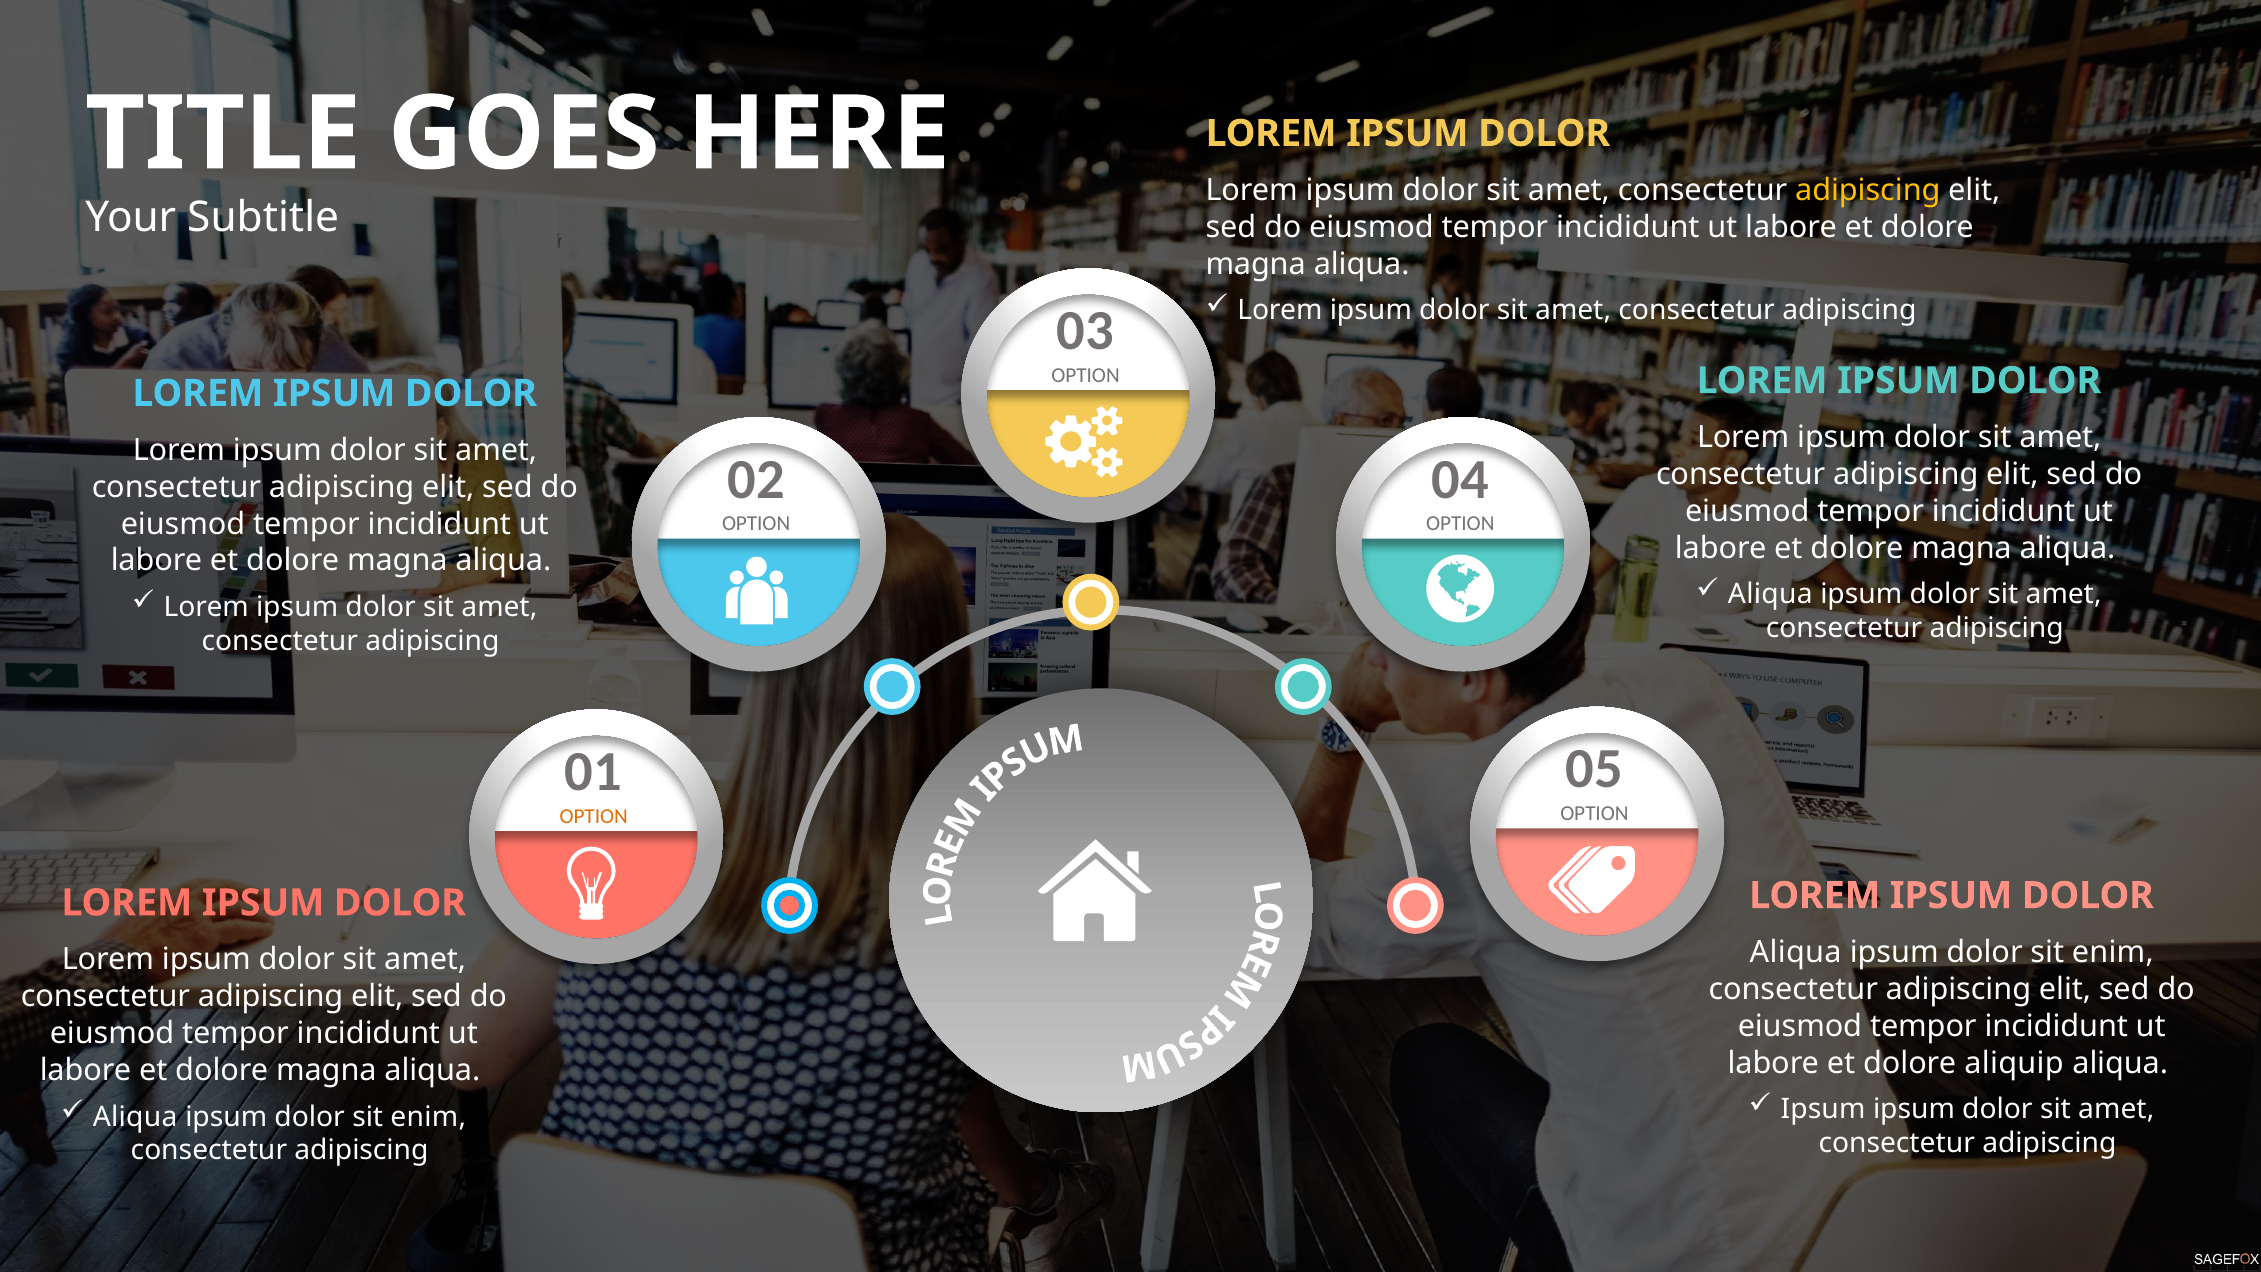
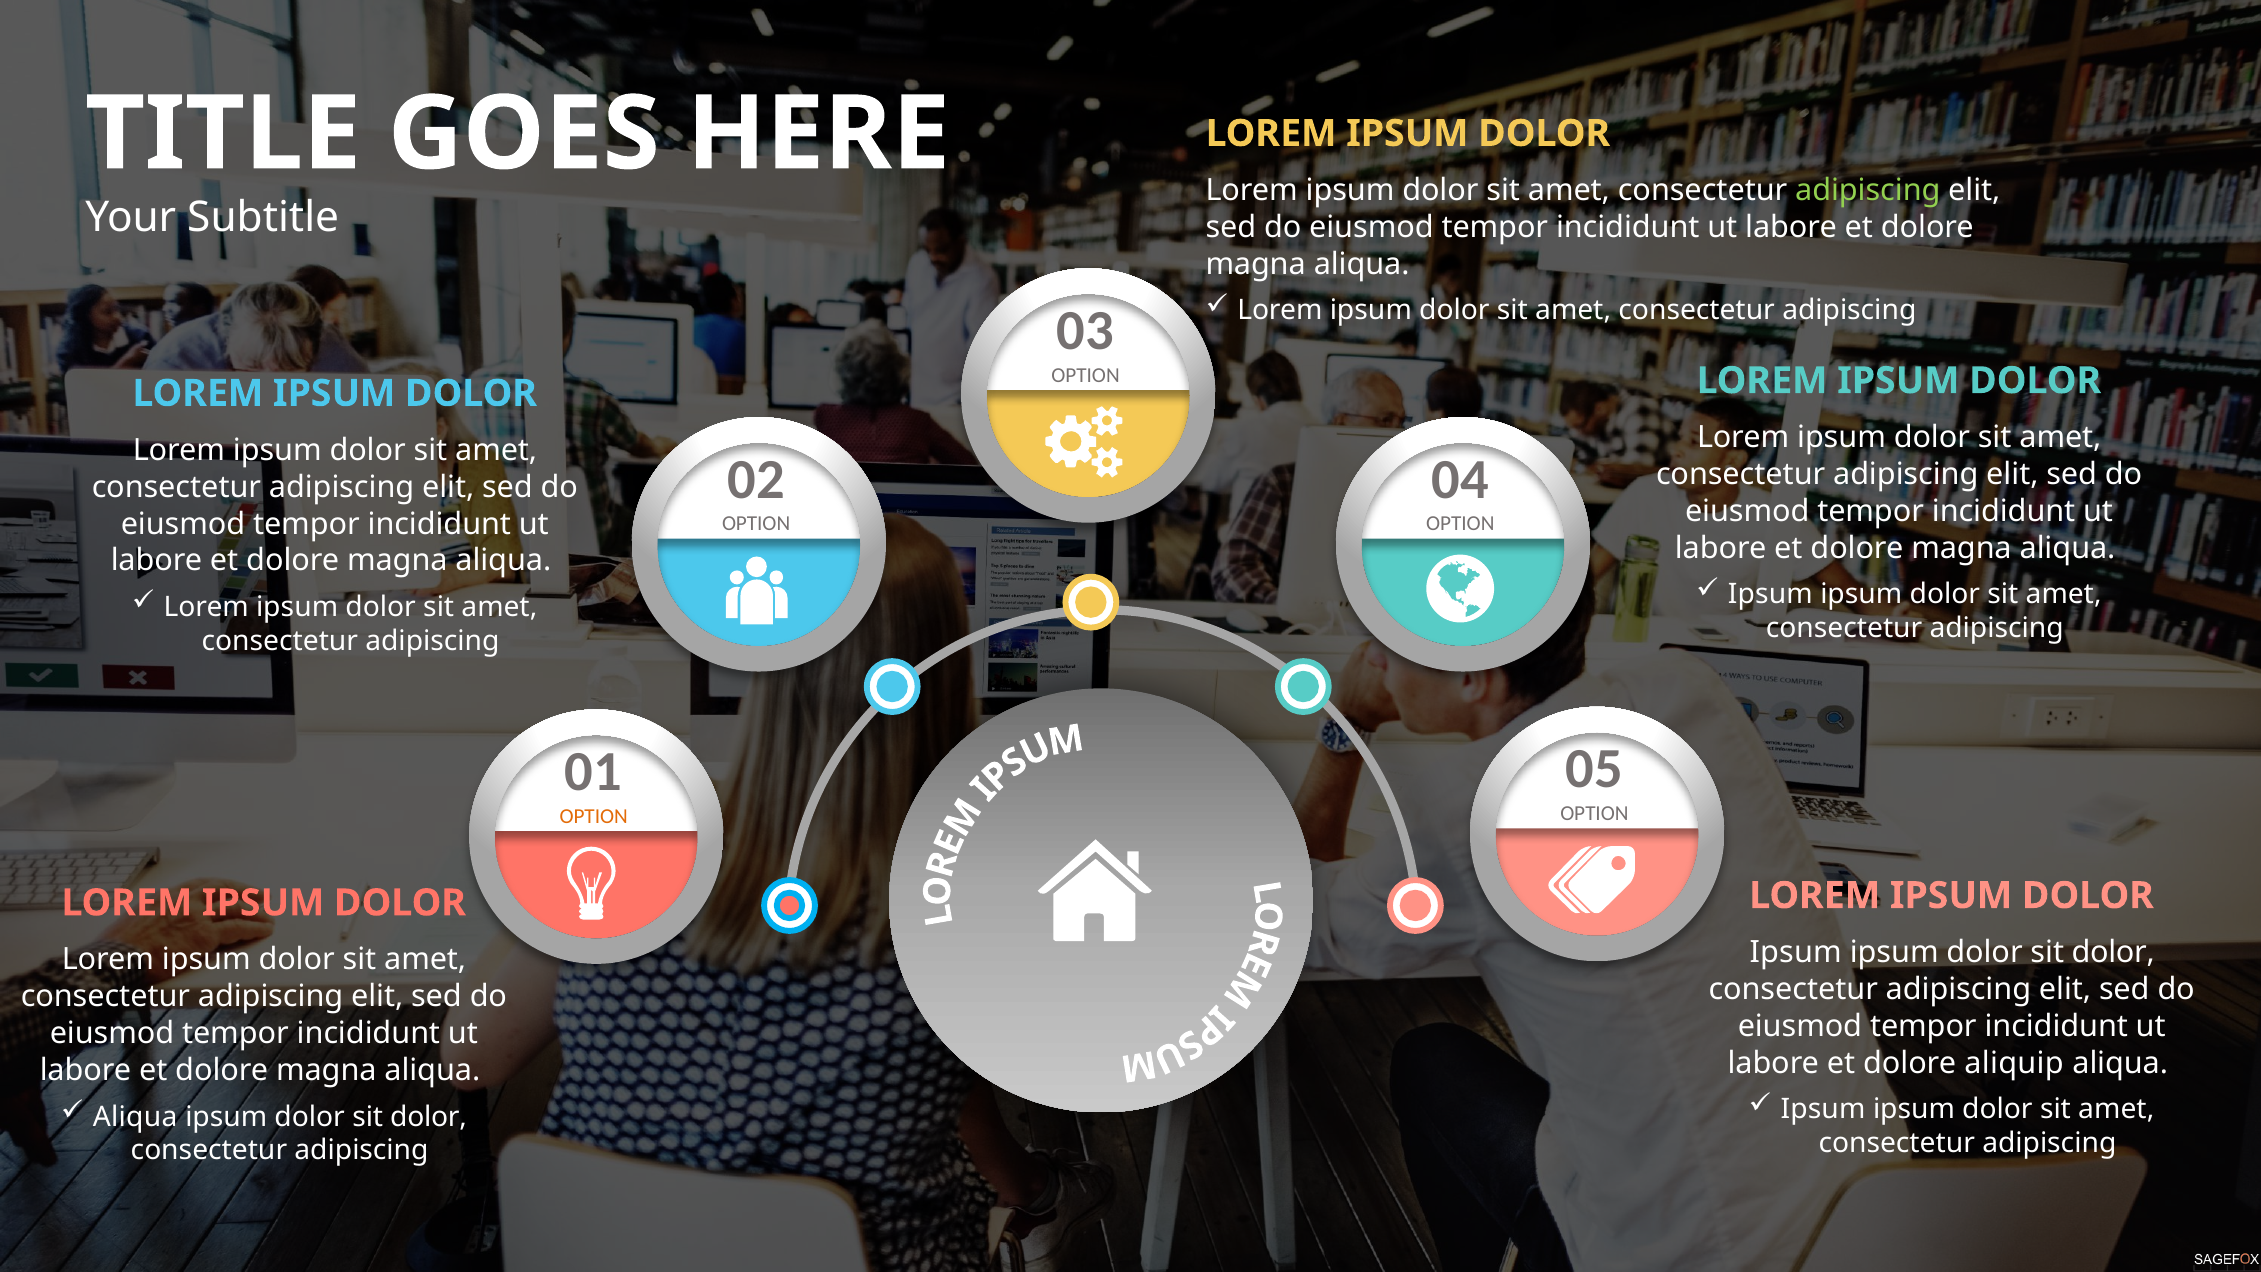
adipiscing at (1868, 190) colour: yellow -> light green
Aliqua at (1770, 594): Aliqua -> Ipsum
Aliqua at (1796, 952): Aliqua -> Ipsum
enim at (2113, 952): enim -> dolor
enim at (428, 1117): enim -> dolor
